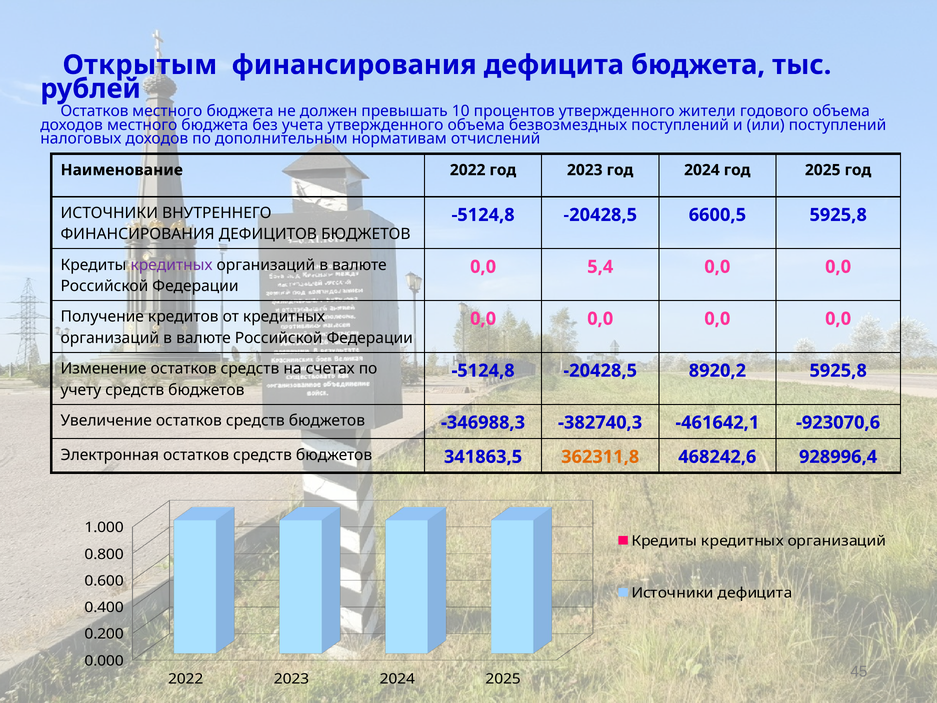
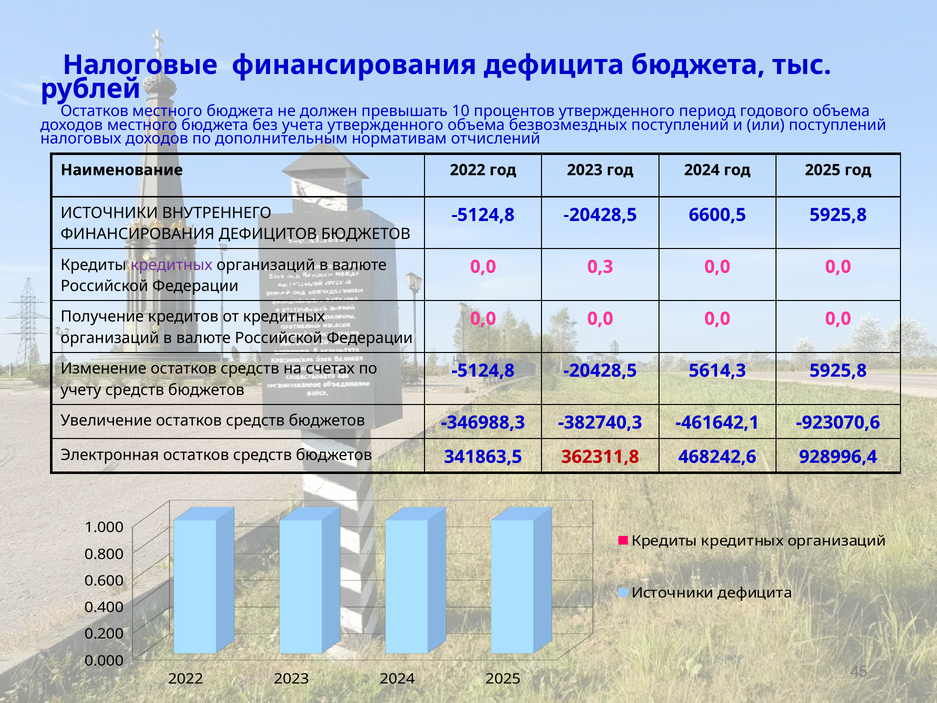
Открытым: Открытым -> Налоговые
жители: жители -> период
5,4: 5,4 -> 0,3
8920,2: 8920,2 -> 5614,3
362311,8 colour: orange -> red
